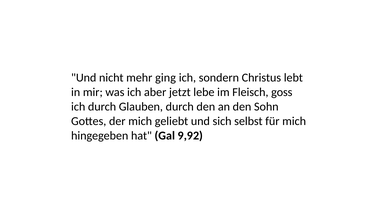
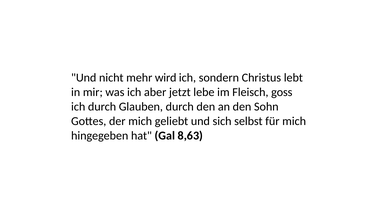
ging: ging -> wird
9,92: 9,92 -> 8,63
